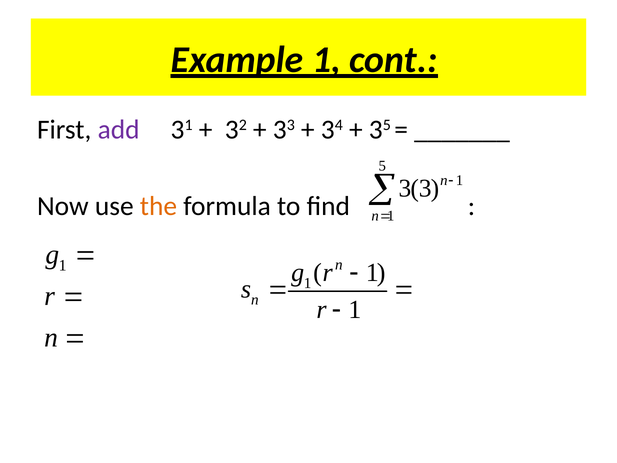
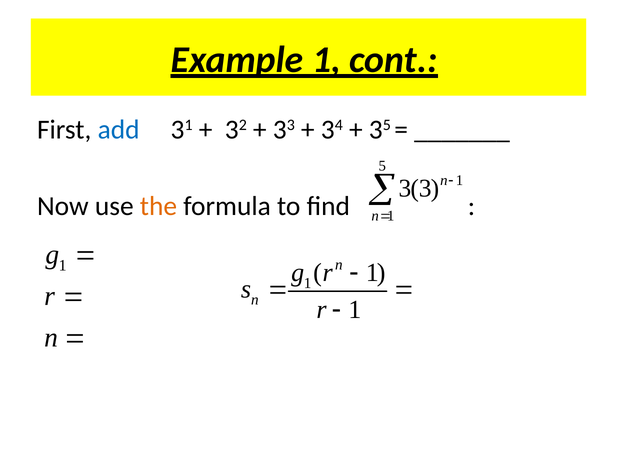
add colour: purple -> blue
